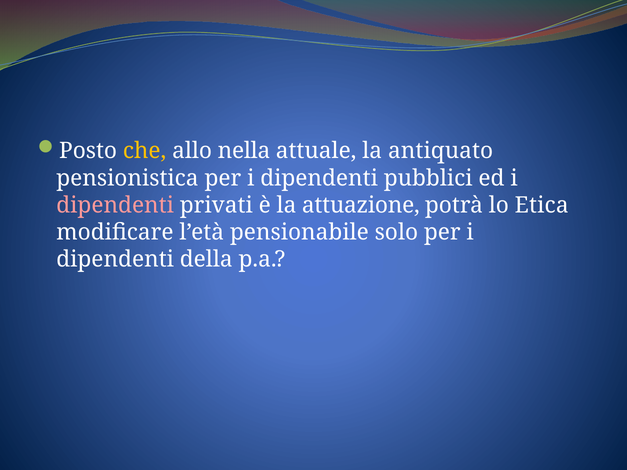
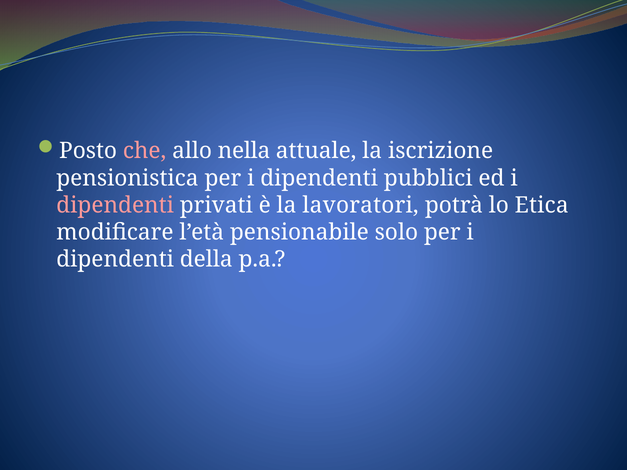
che colour: yellow -> pink
antiquato: antiquato -> iscrizione
attuazione: attuazione -> lavoratori
